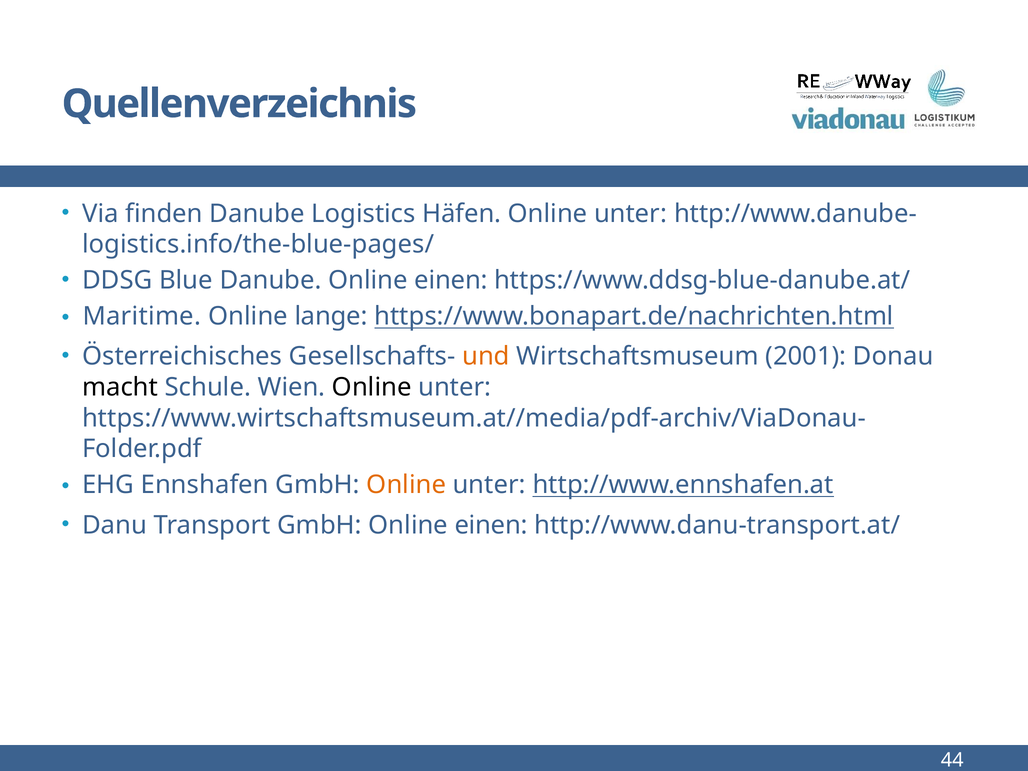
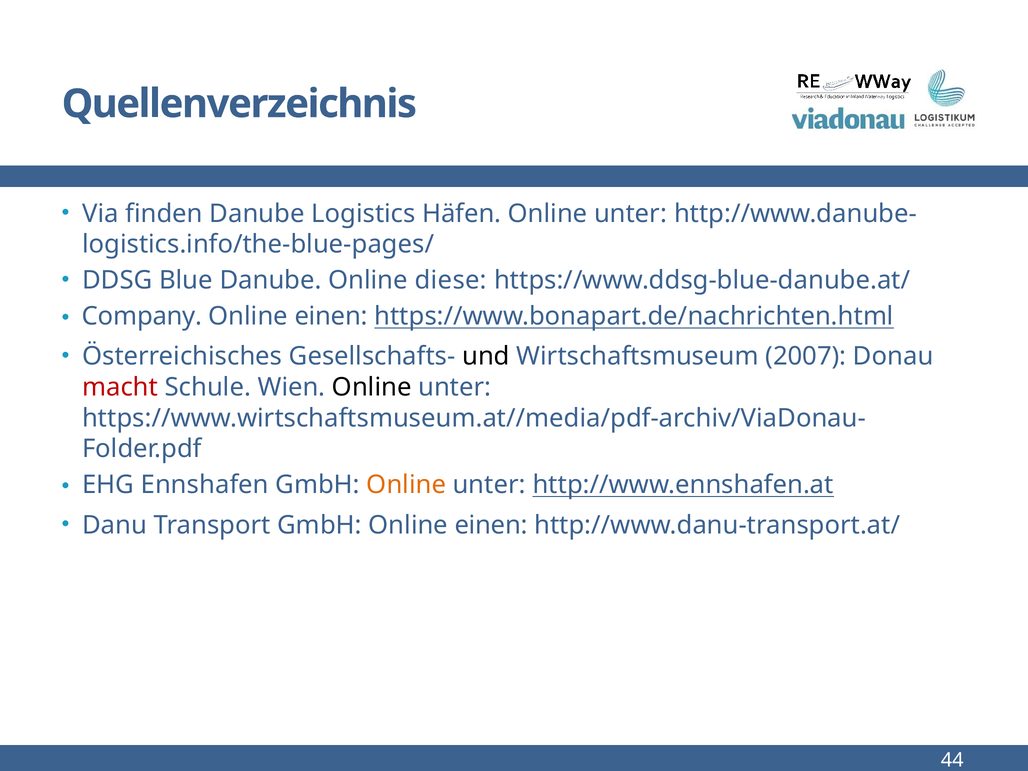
Danube Online einen: einen -> diese
Maritime: Maritime -> Company
lange at (331, 316): lange -> einen
und colour: orange -> black
2001: 2001 -> 2007
macht colour: black -> red
